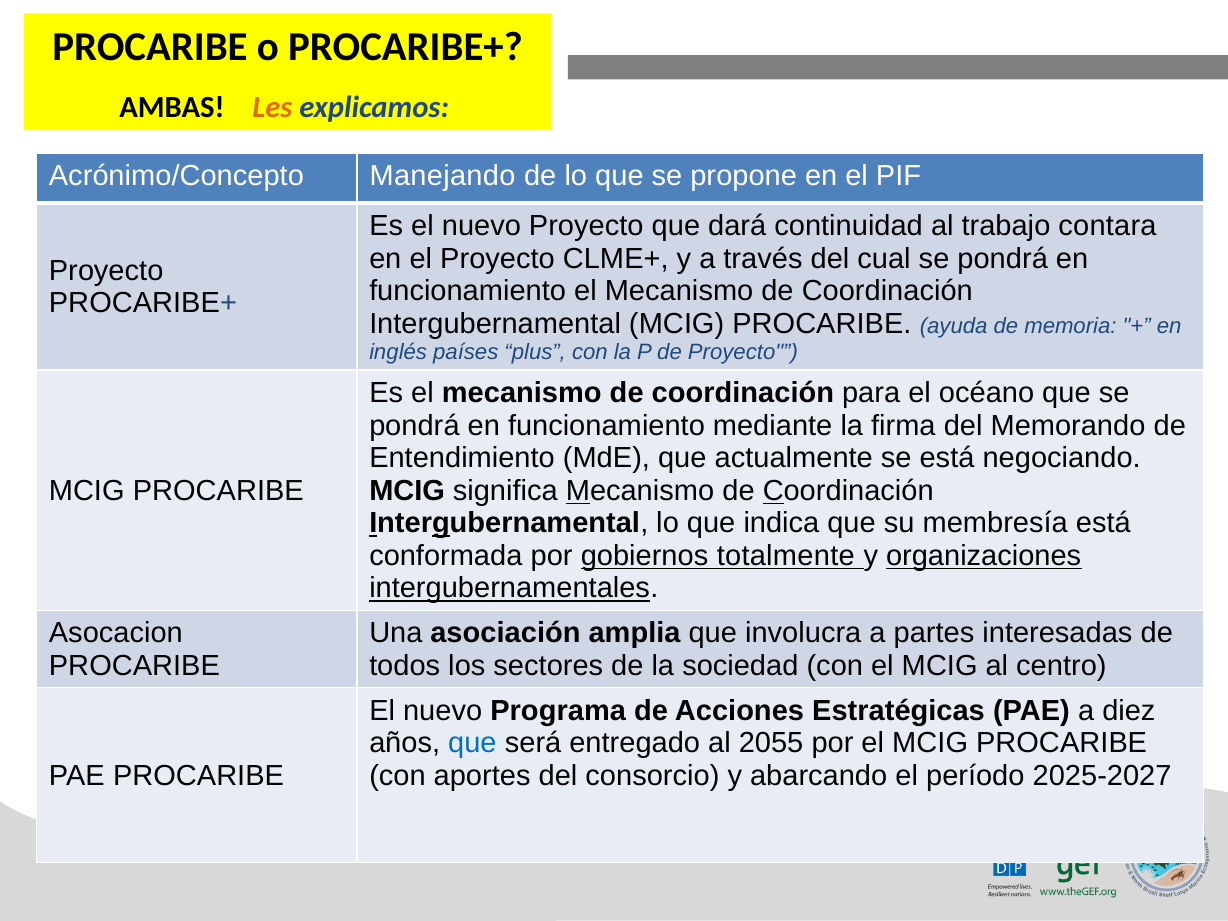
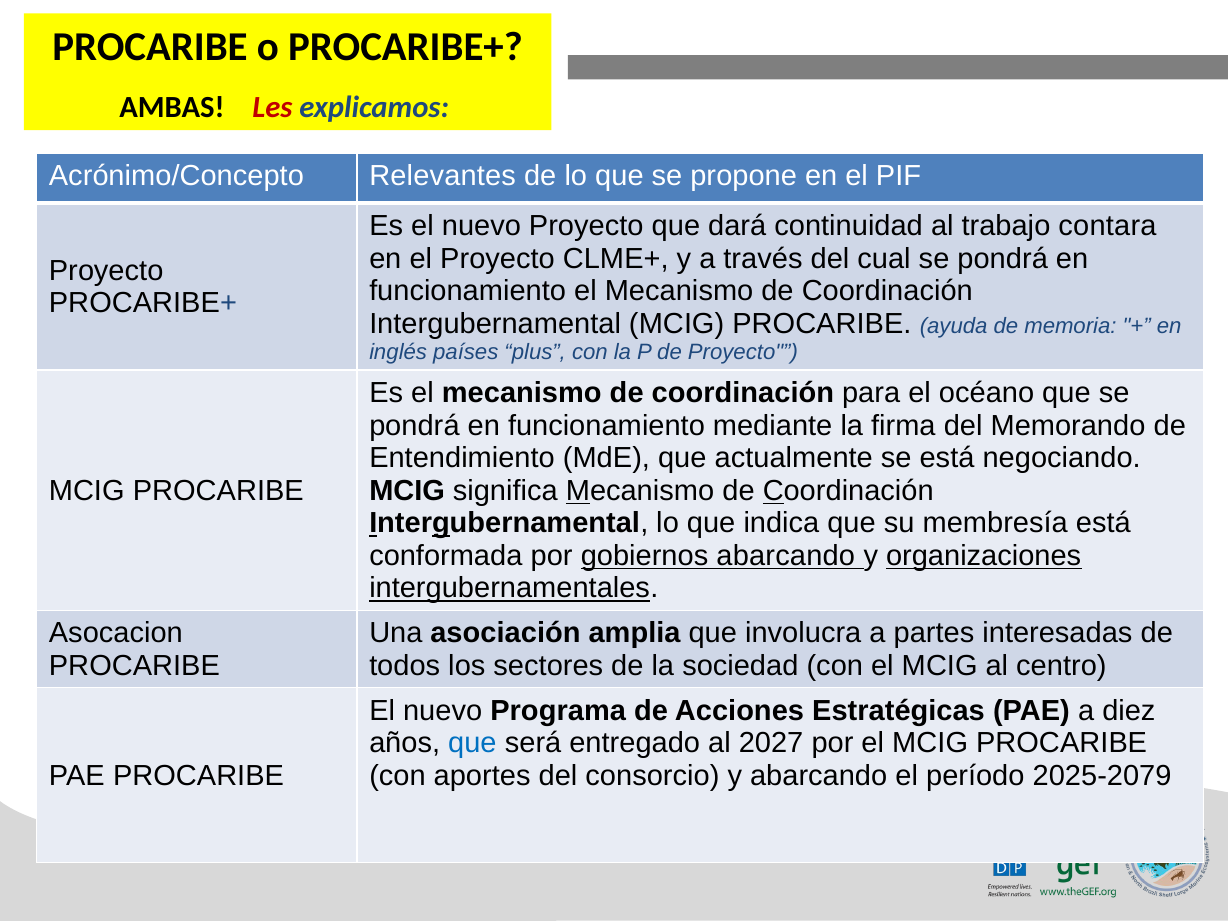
Les colour: orange -> red
Manejando: Manejando -> Relevantes
gobiernos totalmente: totalmente -> abarcando
2055: 2055 -> 2027
2025-2027: 2025-2027 -> 2025-2079
